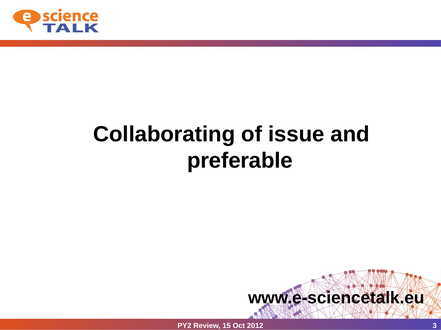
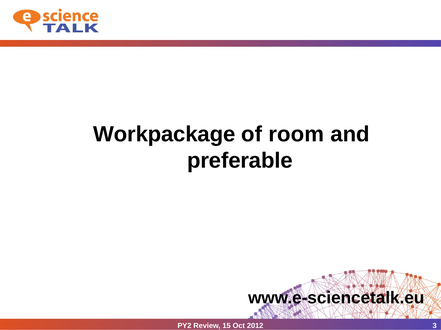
Collaborating: Collaborating -> Workpackage
issue: issue -> room
